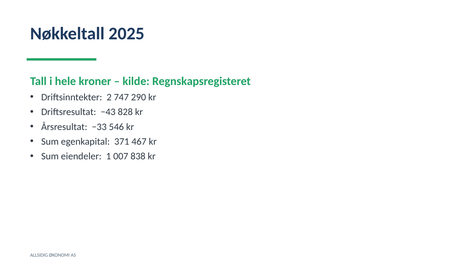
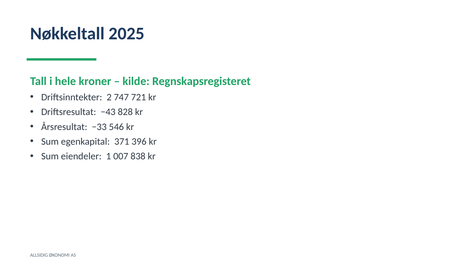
290: 290 -> 721
467: 467 -> 396
